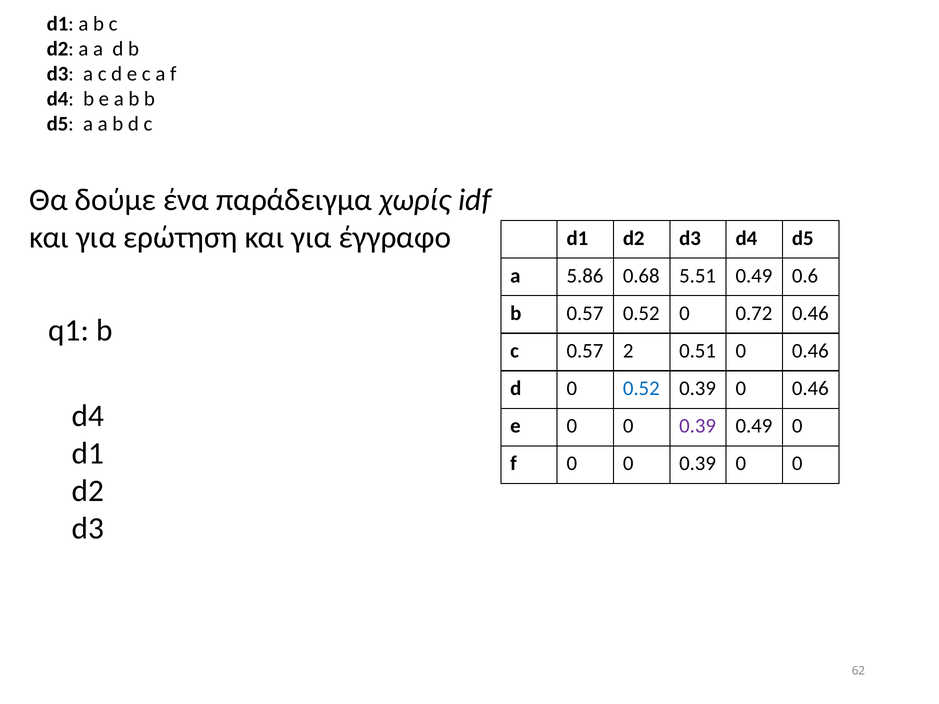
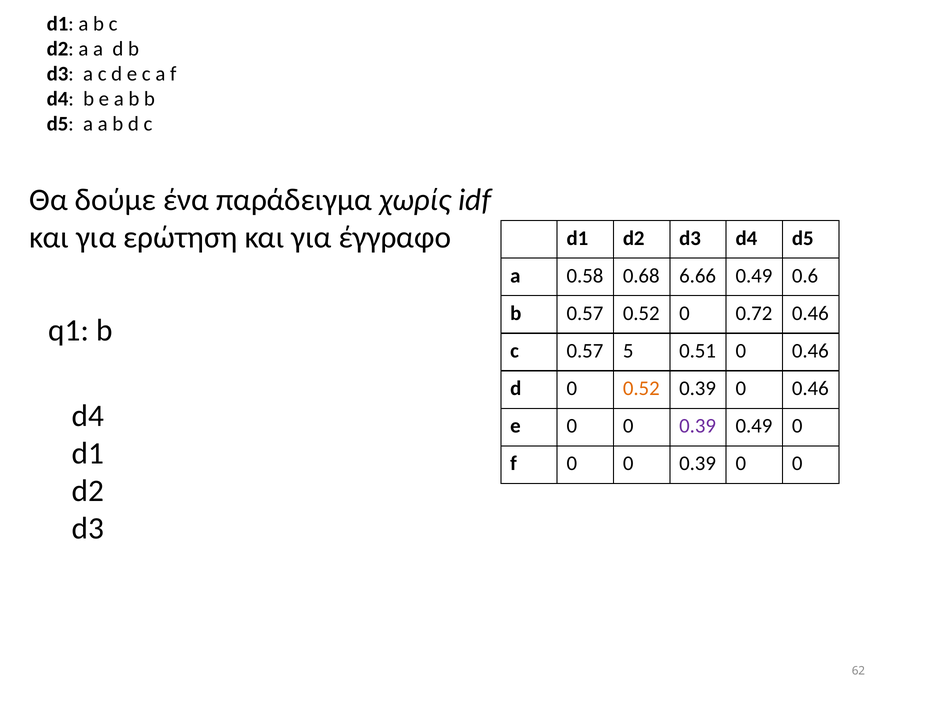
5.86: 5.86 -> 0.58
5.51: 5.51 -> 6.66
2: 2 -> 5
0.52 at (641, 389) colour: blue -> orange
